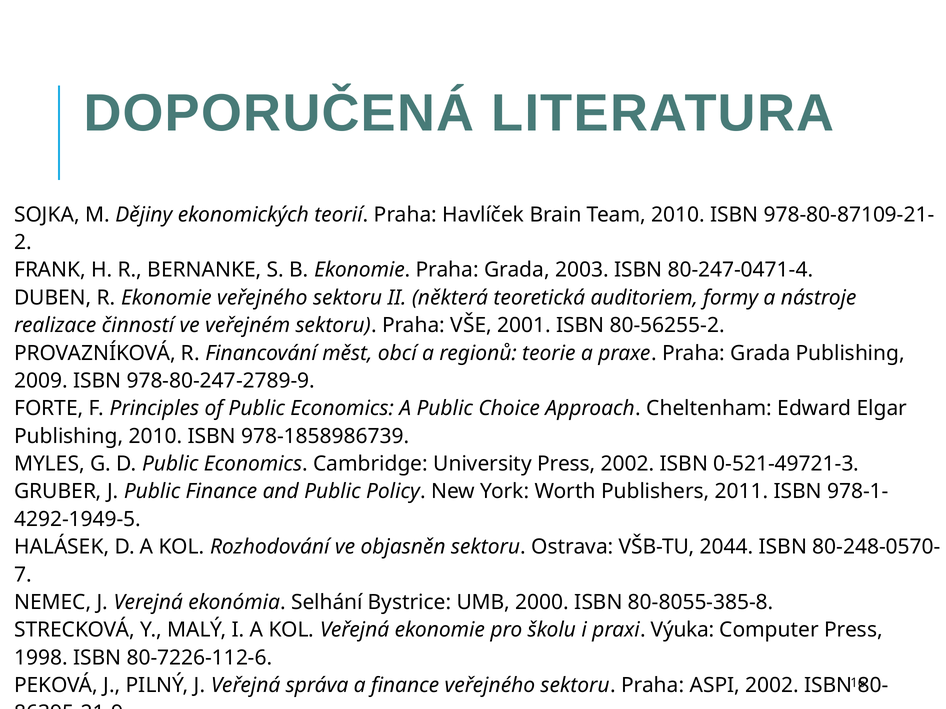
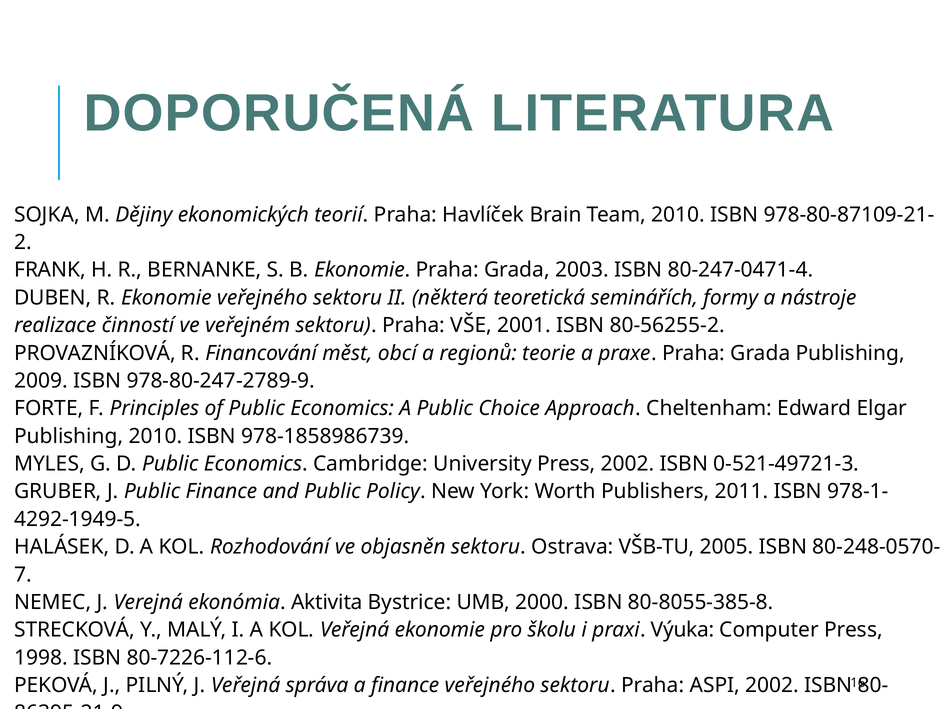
auditoriem: auditoriem -> seminářích
2044: 2044 -> 2005
Selhání: Selhání -> Aktivita
